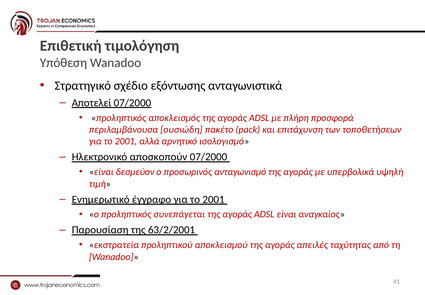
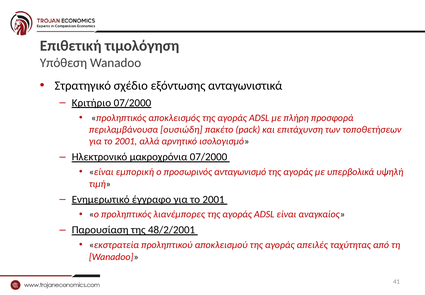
Αποτελεί: Αποτελεί -> Κριτήριο
αποσκοπούν: αποσκοπούν -> μακροχρόνια
δεσμεύον: δεσμεύον -> εμπορική
συνεπάγεται: συνεπάγεται -> λιανέμπορες
63/2/2001: 63/2/2001 -> 48/2/2001
